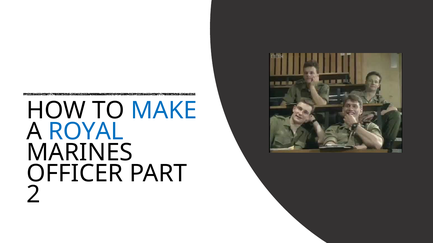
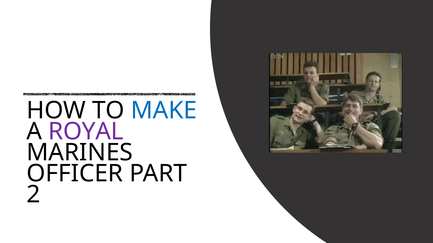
ROYAL colour: blue -> purple
